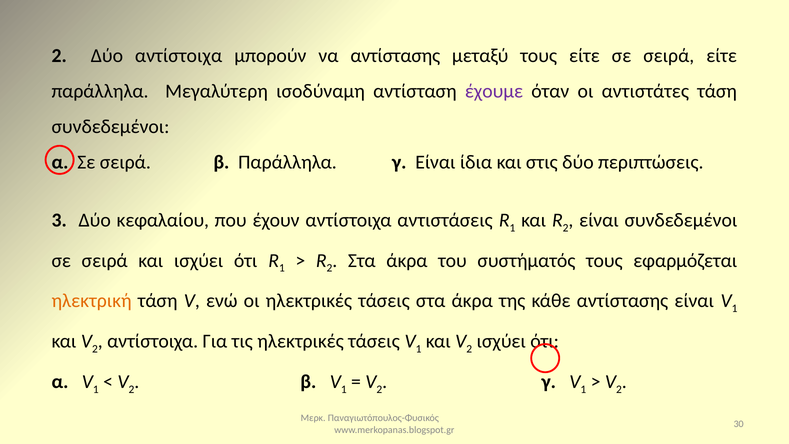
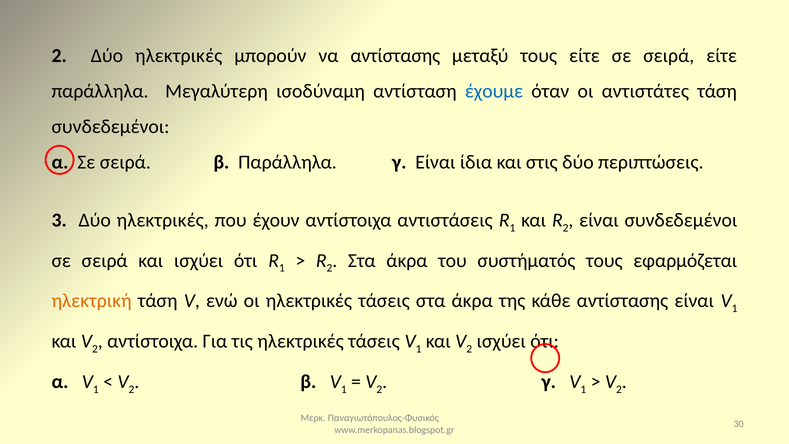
2 Δύο αντίστοιχα: αντίστοιχα -> ηλεκτρικές
έχουμε colour: purple -> blue
3 Δύο κεφαλαίου: κεφαλαίου -> ηλεκτρικές
